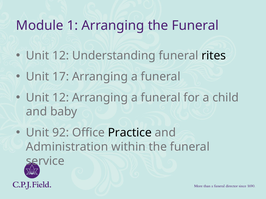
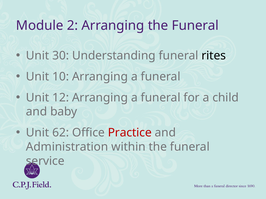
1: 1 -> 2
12 at (61, 56): 12 -> 30
17: 17 -> 10
92: 92 -> 62
Practice colour: black -> red
